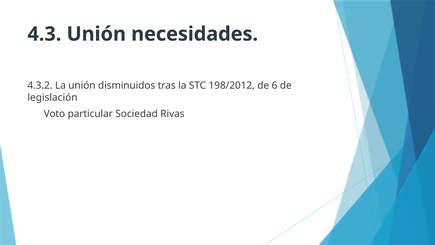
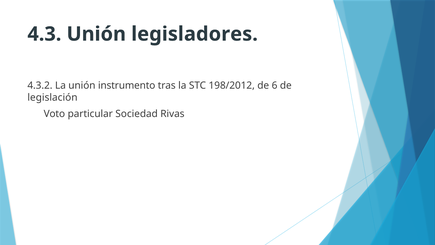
necesidades: necesidades -> legisladores
disminuidos: disminuidos -> instrumento
